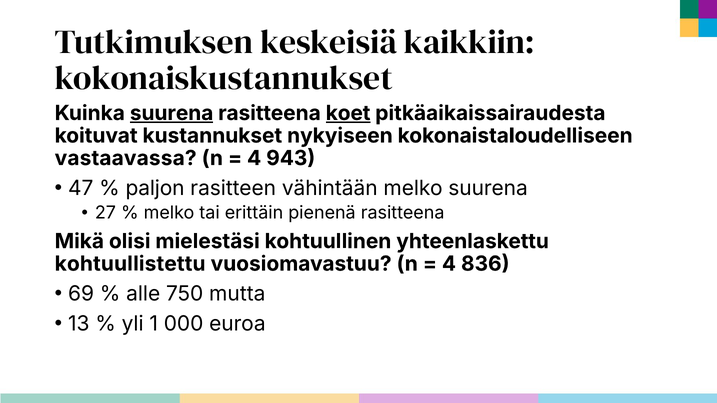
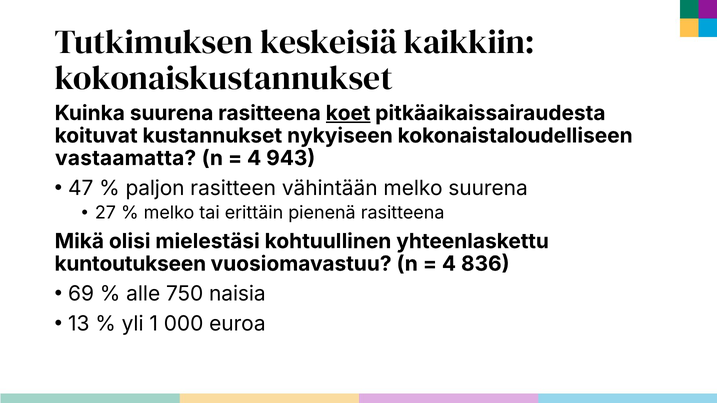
suurena at (172, 113) underline: present -> none
vastaavassa: vastaavassa -> vastaamatta
kohtuullistettu: kohtuullistettu -> kuntoutukseen
mutta: mutta -> naisia
